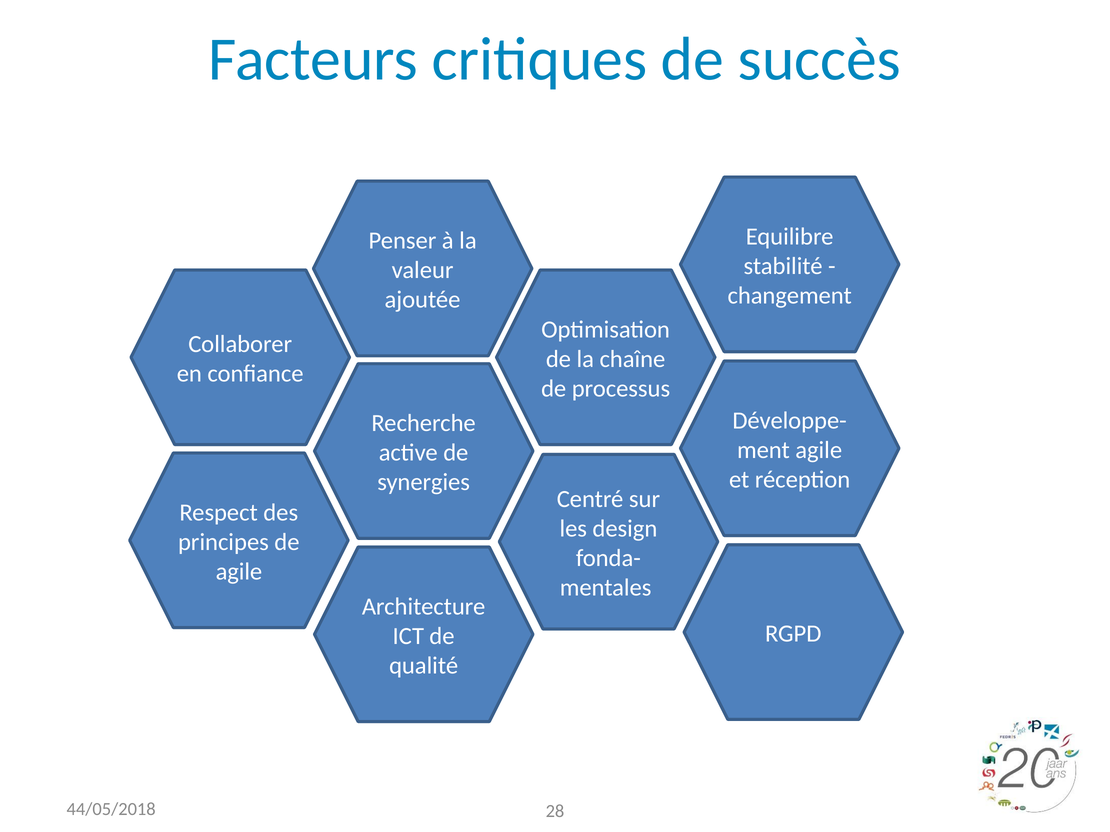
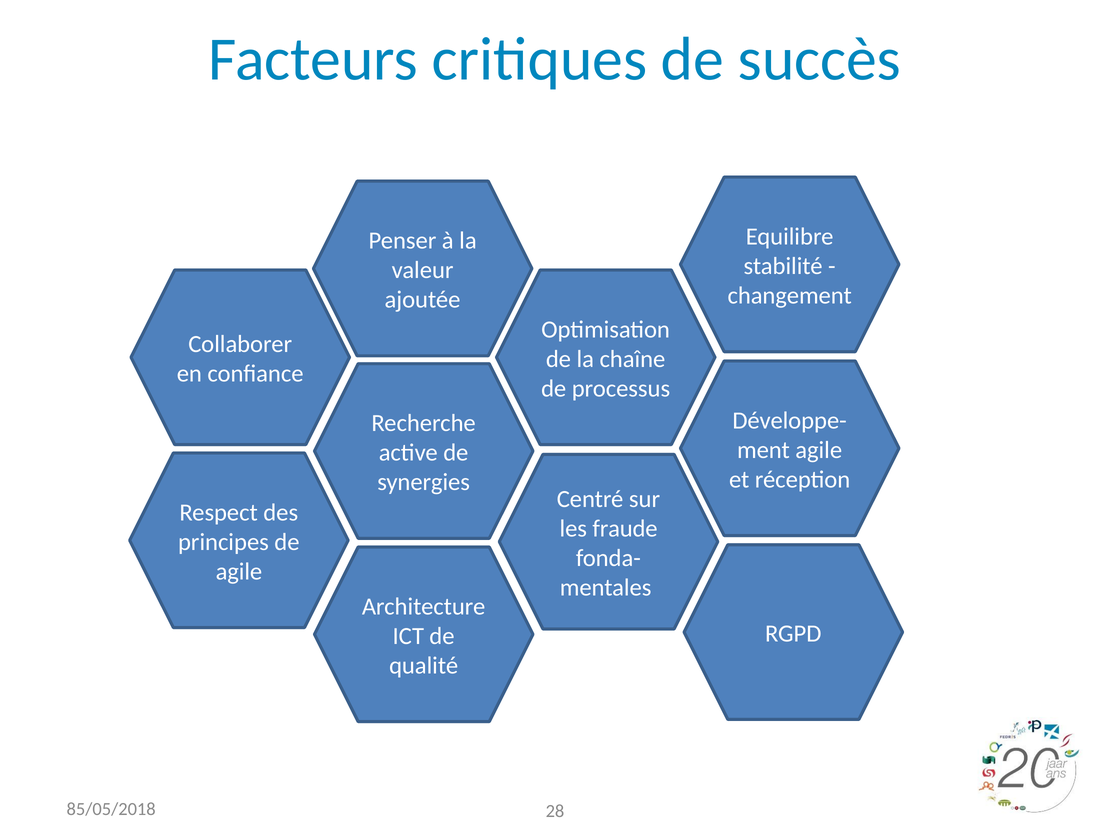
design: design -> fraude
44/05/2018: 44/05/2018 -> 85/05/2018
